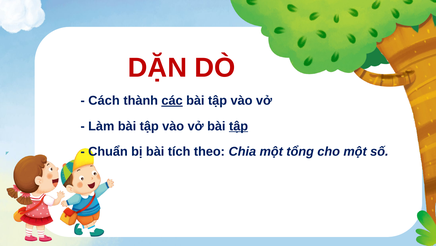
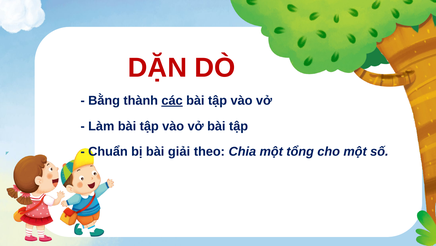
Cách: Cách -> Bằng
tập at (239, 126) underline: present -> none
tích: tích -> giải
